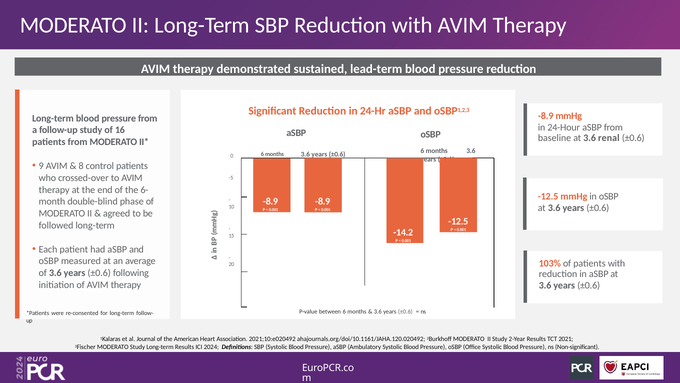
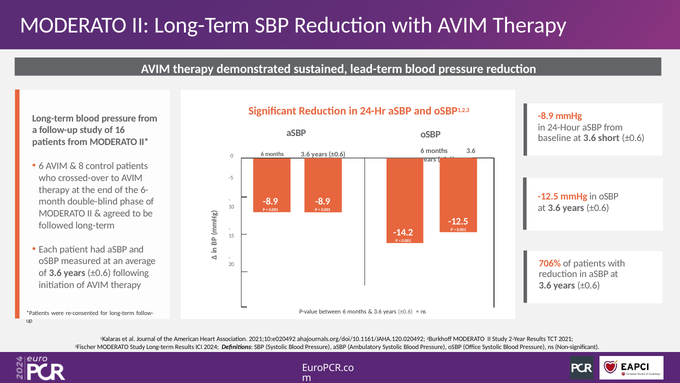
renal: renal -> short
9 at (41, 166): 9 -> 6
103%: 103% -> 706%
